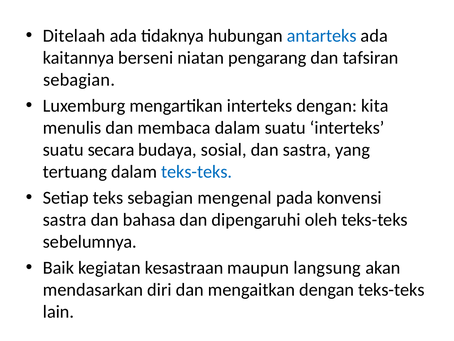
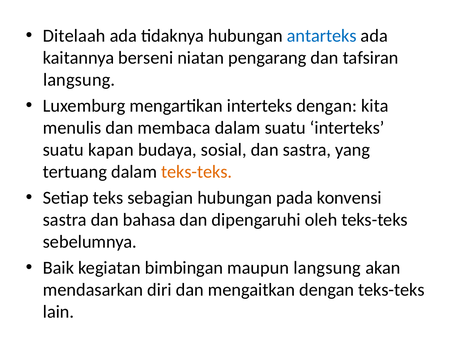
sebagian at (79, 80): sebagian -> langsung
secara: secara -> kapan
teks-teks at (197, 172) colour: blue -> orange
sebagian mengenal: mengenal -> hubungan
kesastraan: kesastraan -> bimbingan
